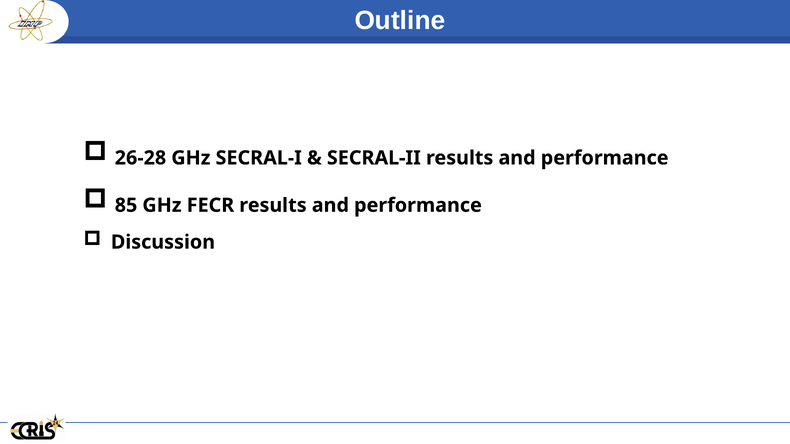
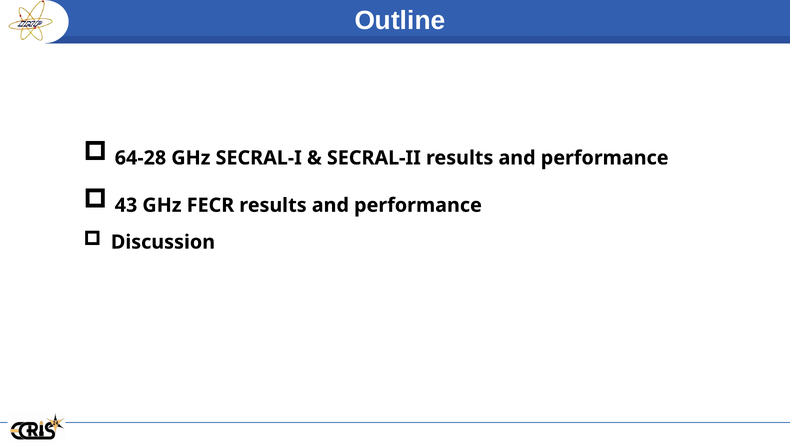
26-28: 26-28 -> 64-28
85: 85 -> 43
